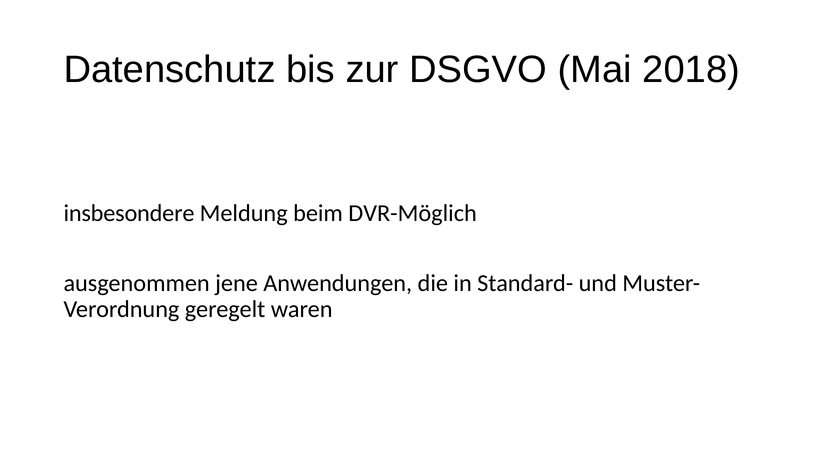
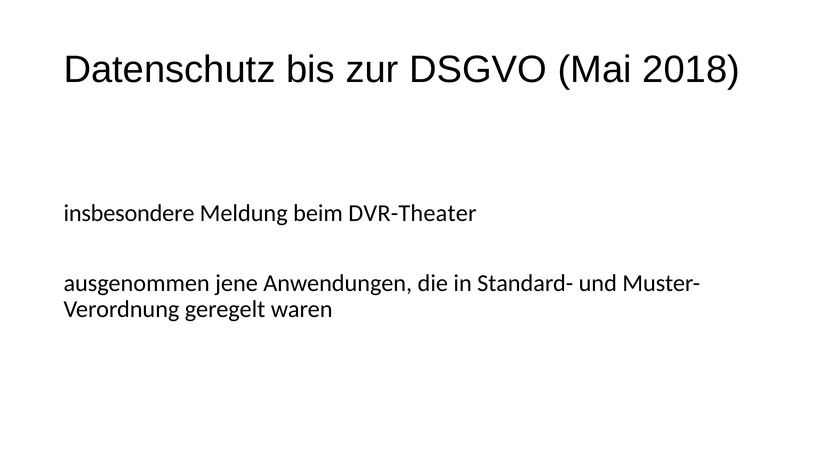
DVR-Möglich: DVR-Möglich -> DVR-Theater
